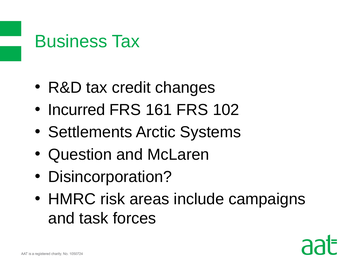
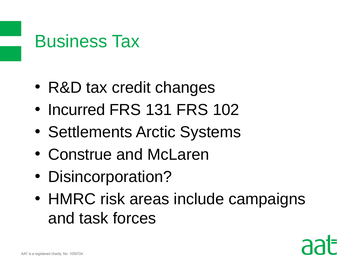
161: 161 -> 131
Question: Question -> Construe
